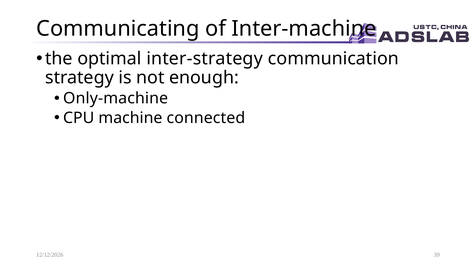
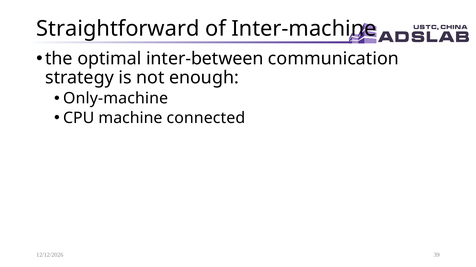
Communicating: Communicating -> Straightforward
inter-strategy: inter-strategy -> inter-between
